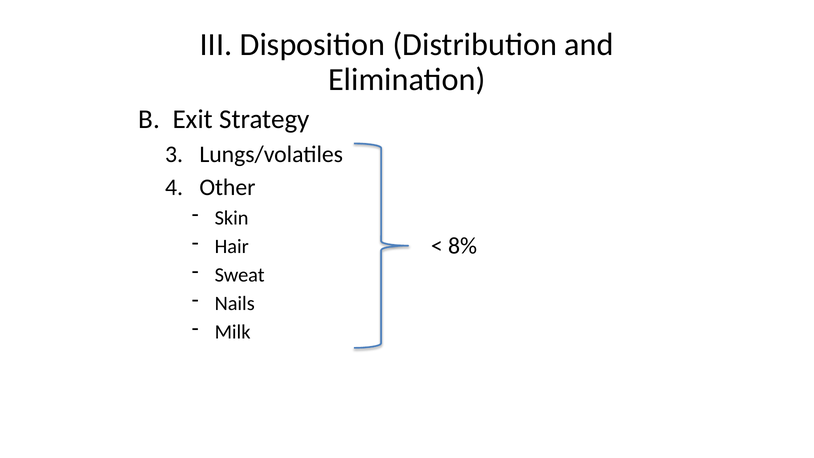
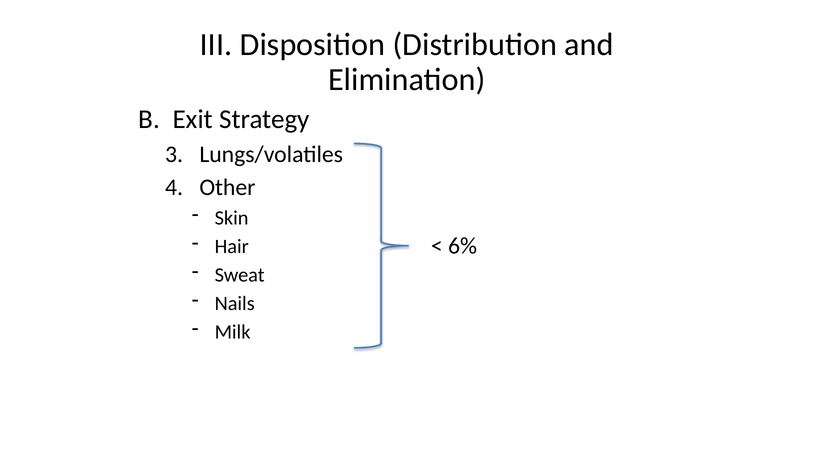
8%: 8% -> 6%
